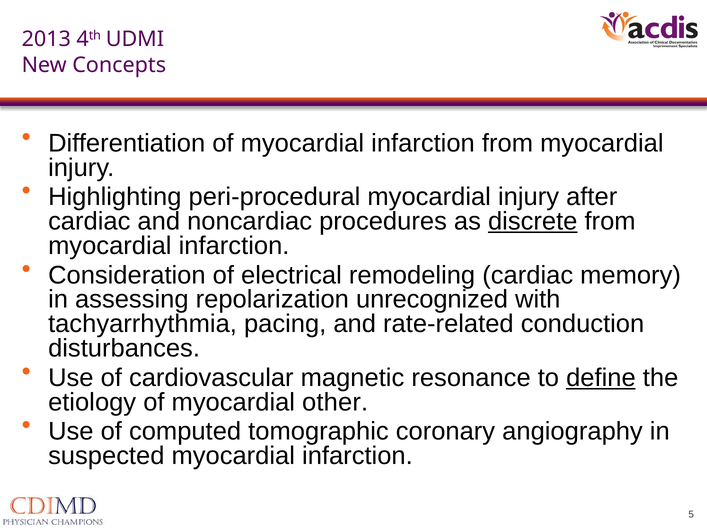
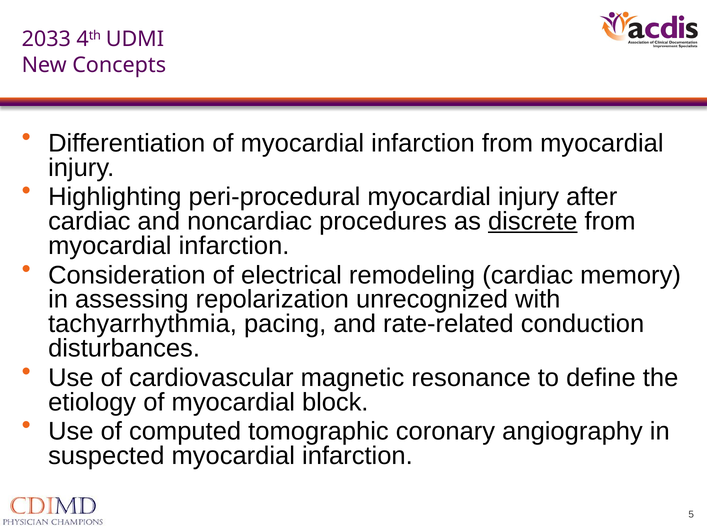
2013: 2013 -> 2033
define underline: present -> none
other: other -> block
